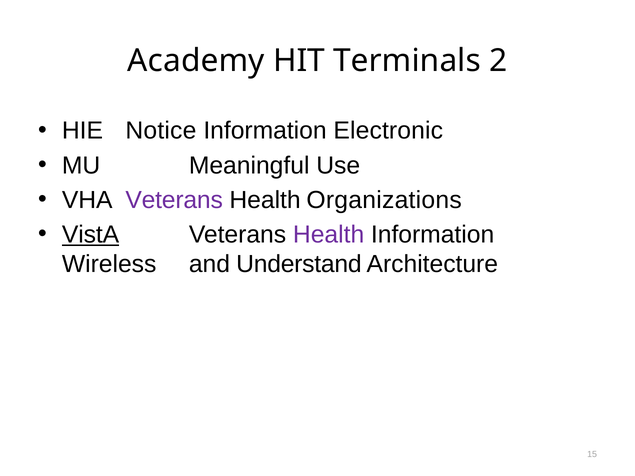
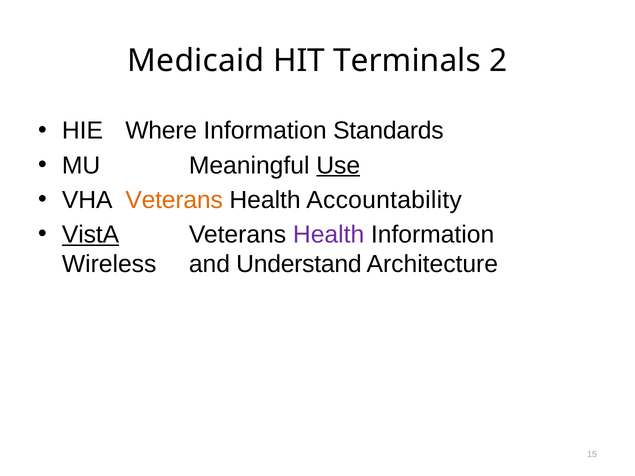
Academy: Academy -> Medicaid
Notice: Notice -> Where
Electronic: Electronic -> Standards
Use underline: none -> present
Veterans at (174, 200) colour: purple -> orange
Organizations: Organizations -> Accountability
